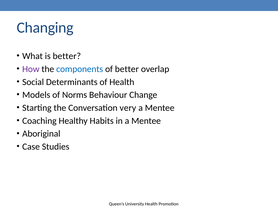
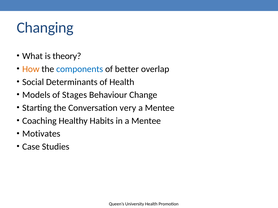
is better: better -> theory
How colour: purple -> orange
Norms: Norms -> Stages
Aboriginal: Aboriginal -> Motivates
